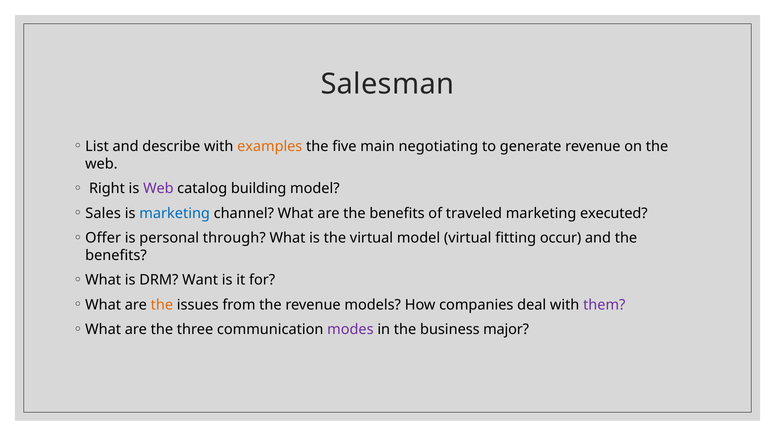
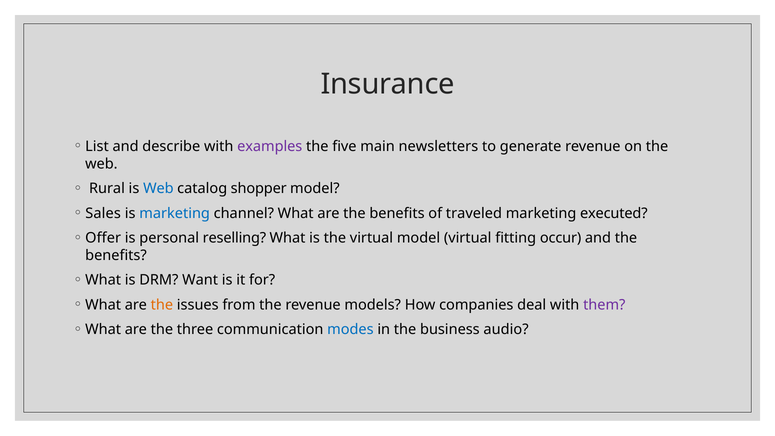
Salesman: Salesman -> Insurance
examples colour: orange -> purple
negotiating: negotiating -> newsletters
Right: Right -> Rural
Web at (158, 188) colour: purple -> blue
building: building -> shopper
through: through -> reselling
modes colour: purple -> blue
major: major -> audio
